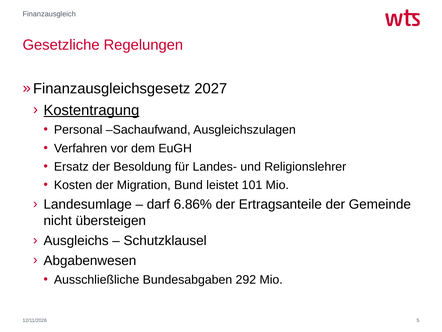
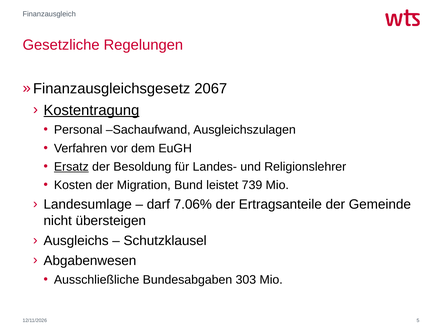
2027: 2027 -> 2067
Ersatz underline: none -> present
101: 101 -> 739
6.86%: 6.86% -> 7.06%
292: 292 -> 303
